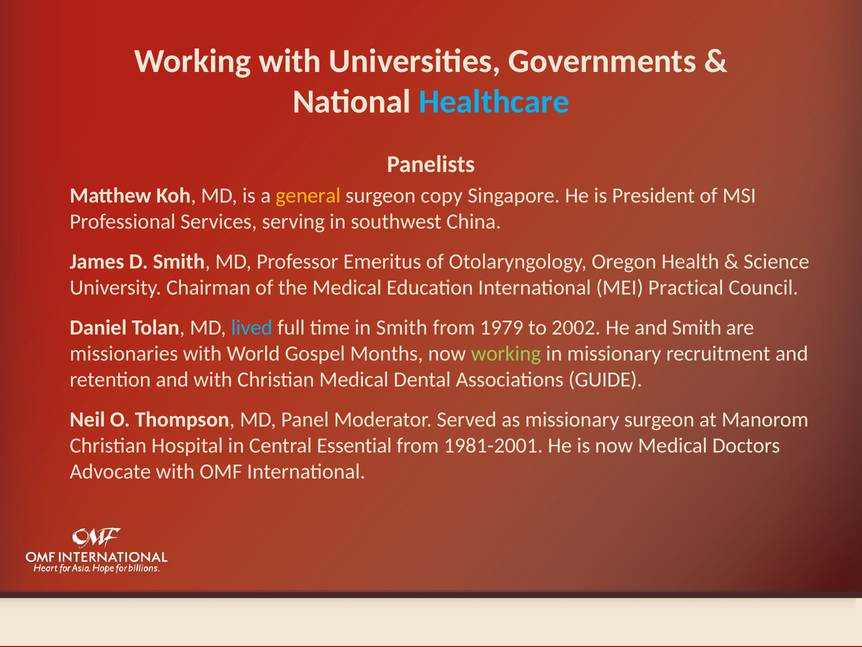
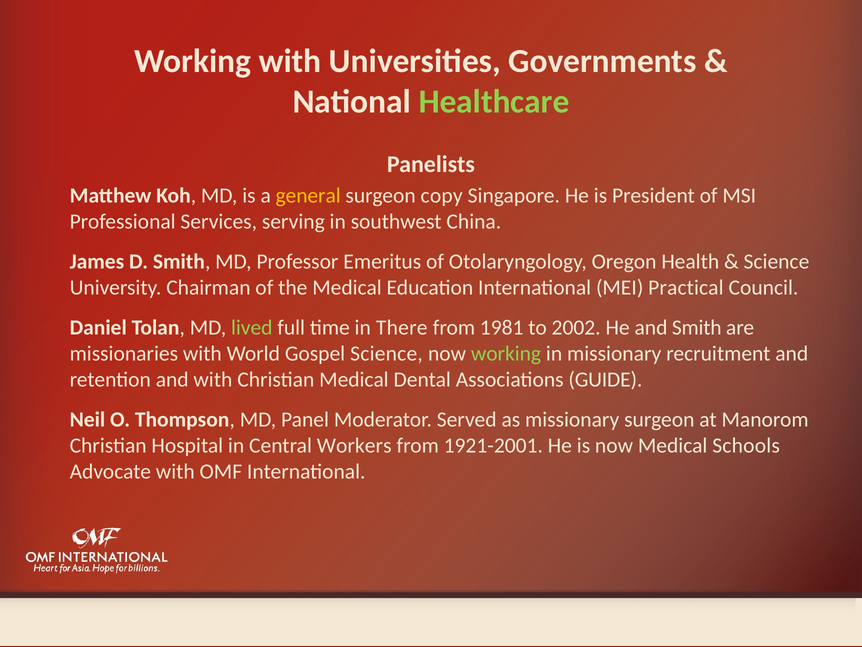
Healthcare colour: light blue -> light green
lived colour: light blue -> light green
in Smith: Smith -> There
1979: 1979 -> 1981
Gospel Months: Months -> Science
Essential: Essential -> Workers
1981-2001: 1981-2001 -> 1921-2001
Doctors: Doctors -> Schools
